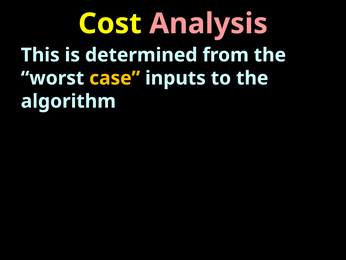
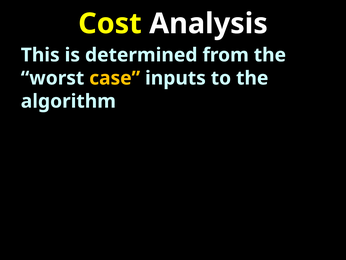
Analysis colour: pink -> white
